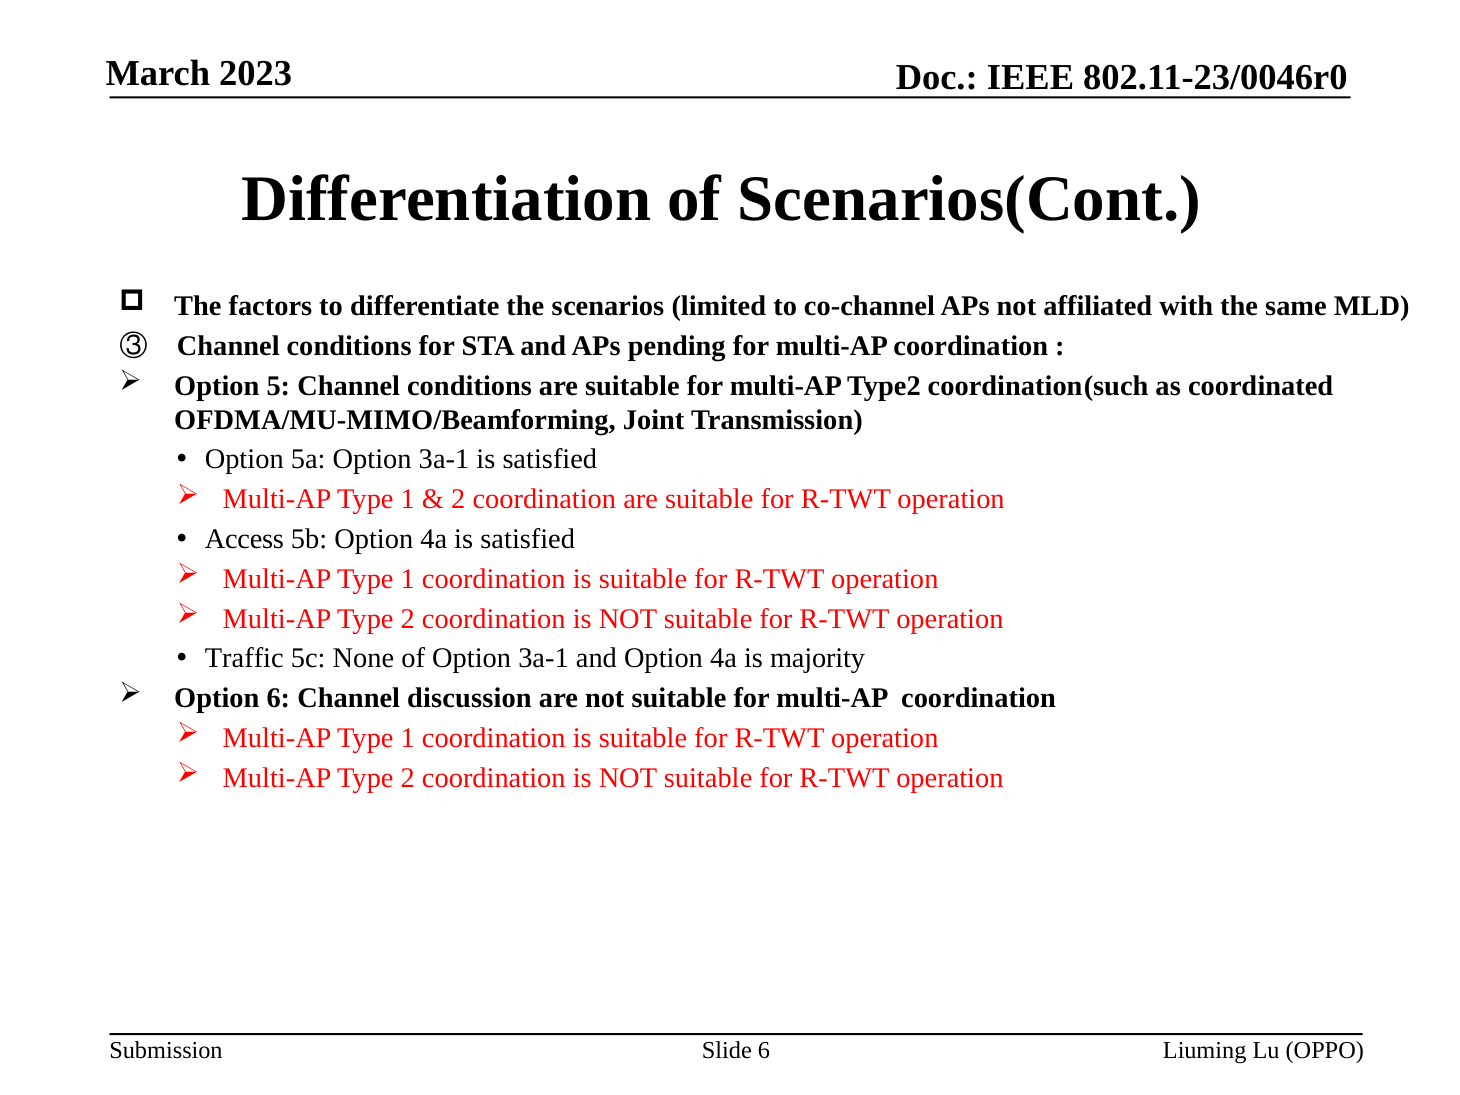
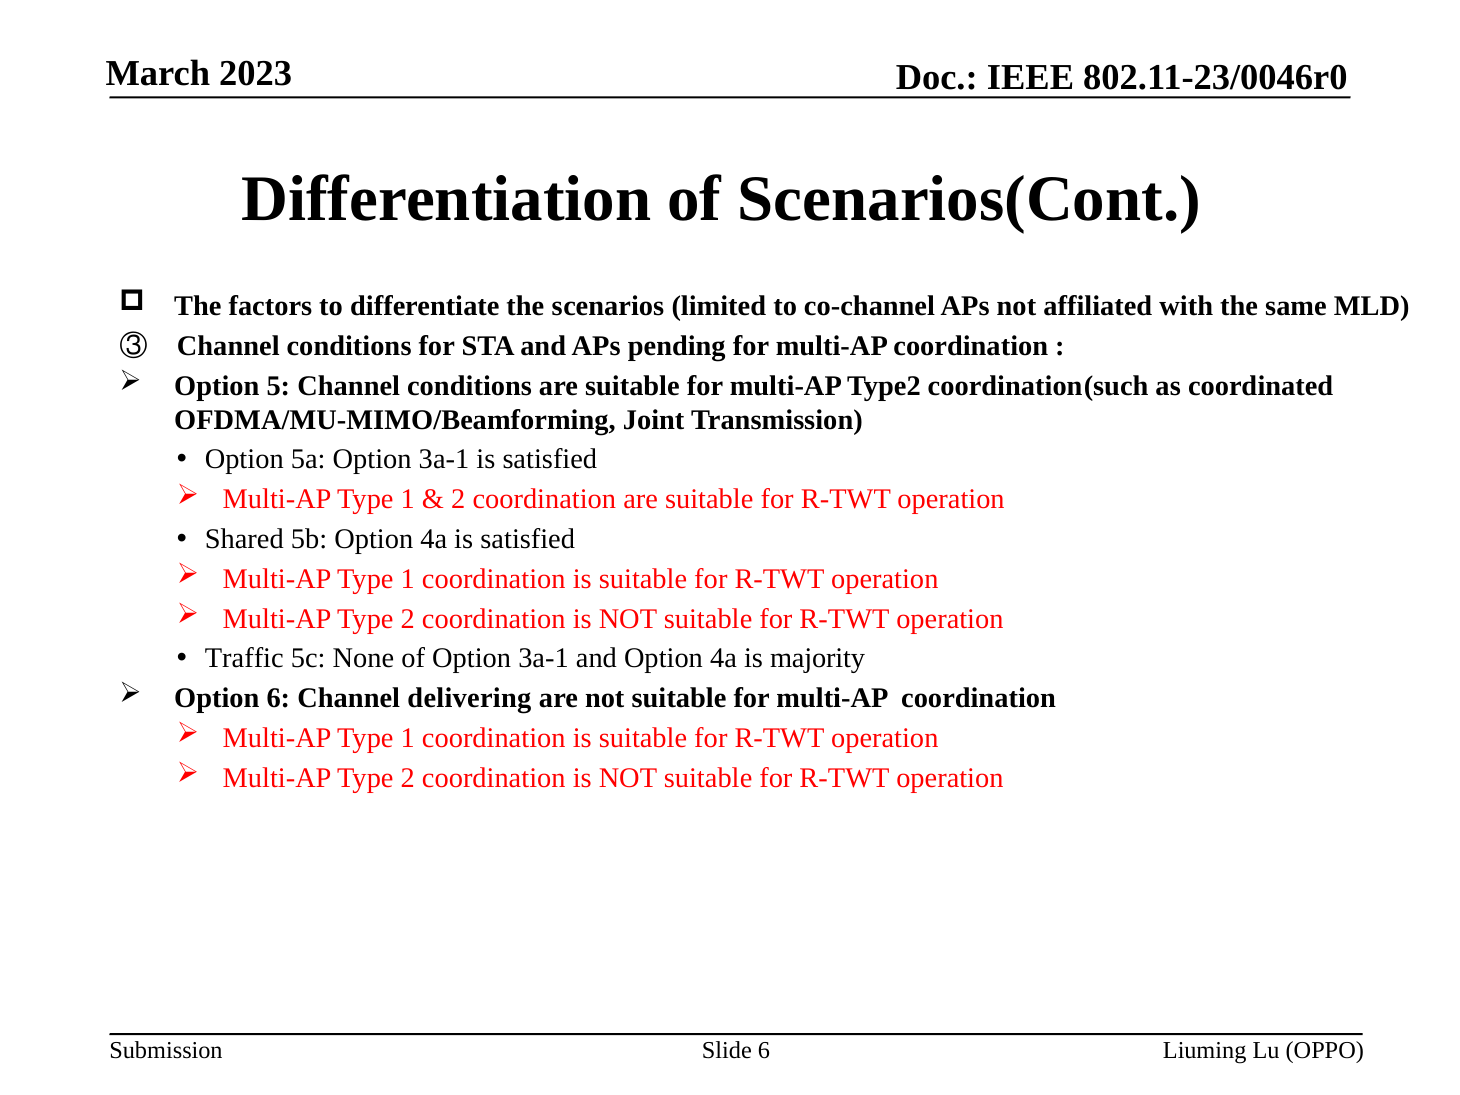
Access: Access -> Shared
discussion: discussion -> delivering
